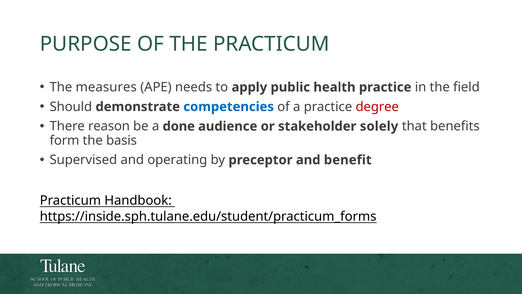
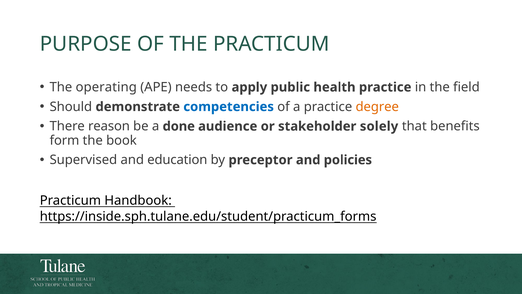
measures: measures -> operating
degree colour: red -> orange
basis: basis -> book
operating: operating -> education
benefit: benefit -> policies
